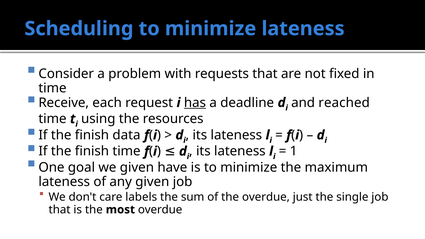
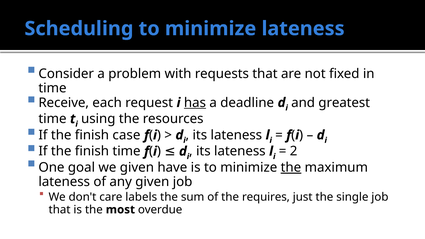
reached: reached -> greatest
data: data -> case
1: 1 -> 2
the at (291, 168) underline: none -> present
the overdue: overdue -> requires
